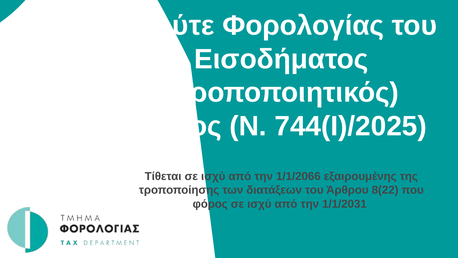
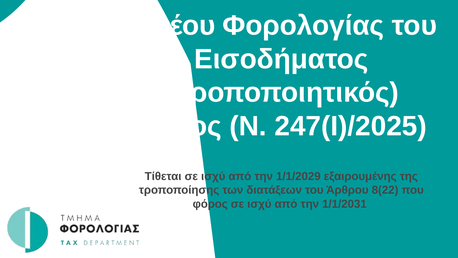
ούτε: ούτε -> νέου
744(Ι)/2025: 744(Ι)/2025 -> 247(Ι)/2025
1/1/2066: 1/1/2066 -> 1/1/2029
